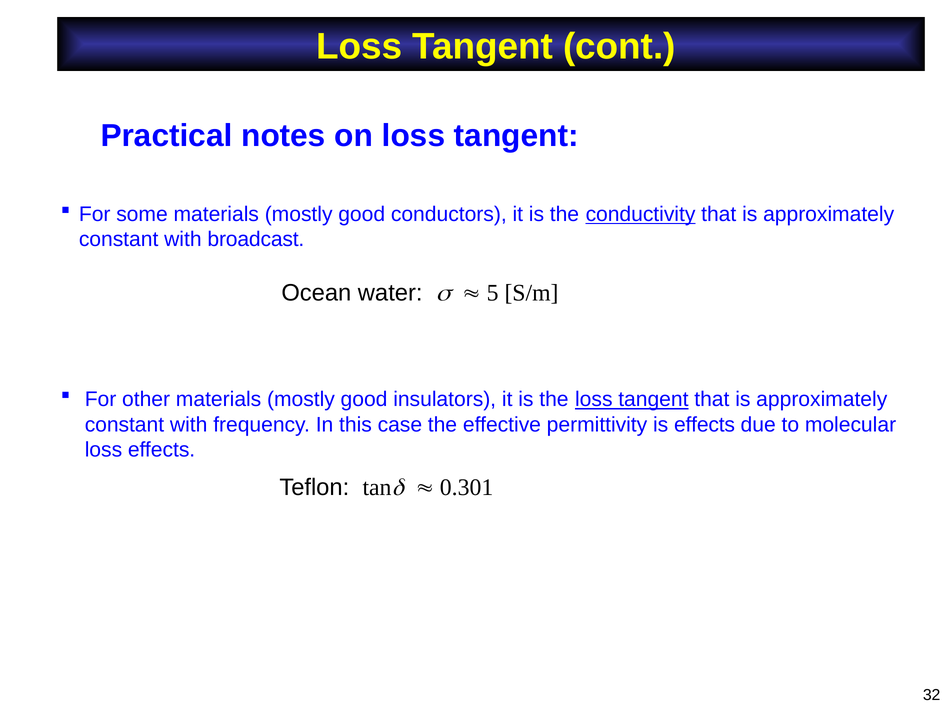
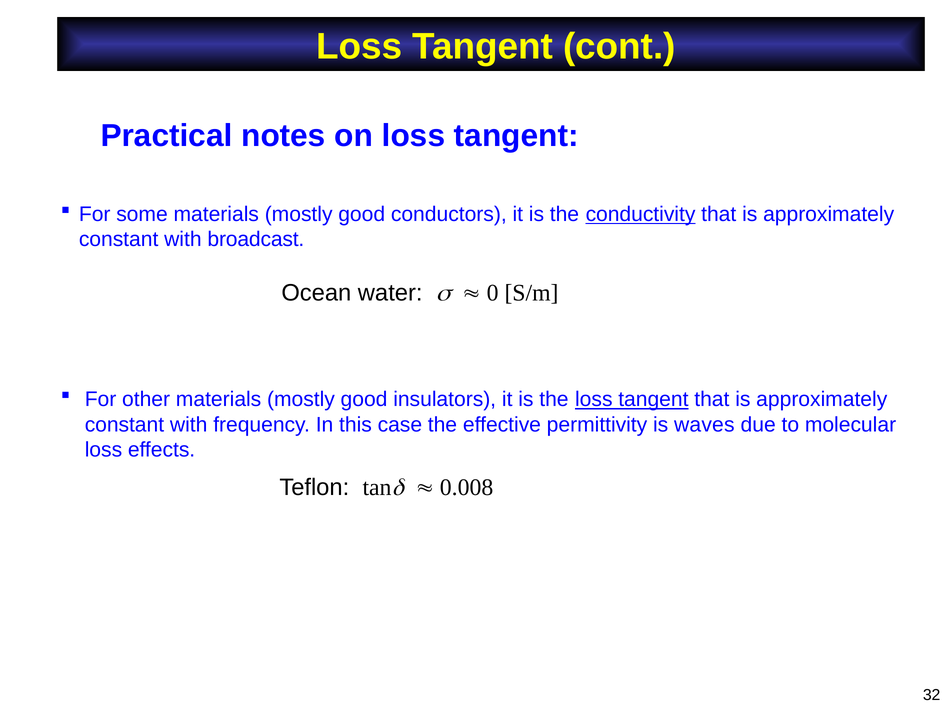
5: 5 -> 0
is effects: effects -> waves
0.301: 0.301 -> 0.008
